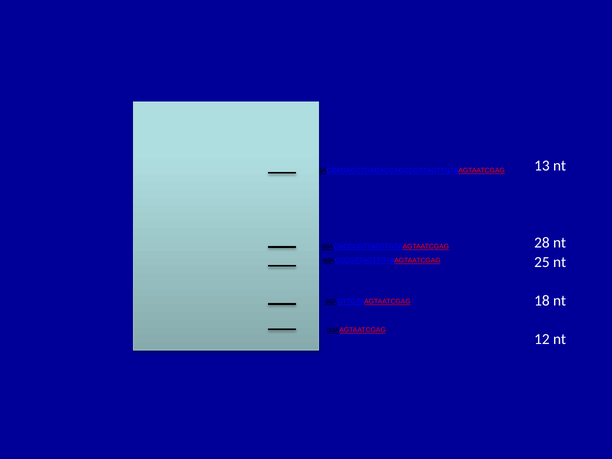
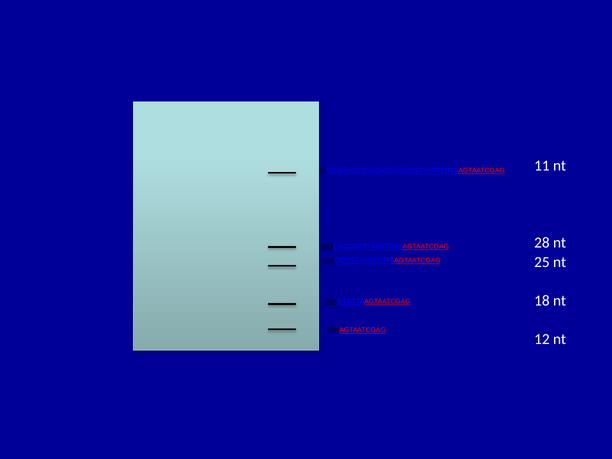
13: 13 -> 11
